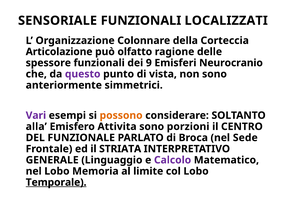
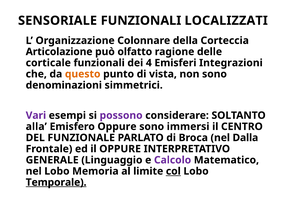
spessore: spessore -> corticale
9: 9 -> 4
Neurocranio: Neurocranio -> Integrazioni
questo colour: purple -> orange
anteriormente: anteriormente -> denominazioni
possono colour: orange -> purple
Emisfero Attivita: Attivita -> Oppure
porzioni: porzioni -> immersi
Sede: Sede -> Dalla
il STRIATA: STRIATA -> OPPURE
col underline: none -> present
